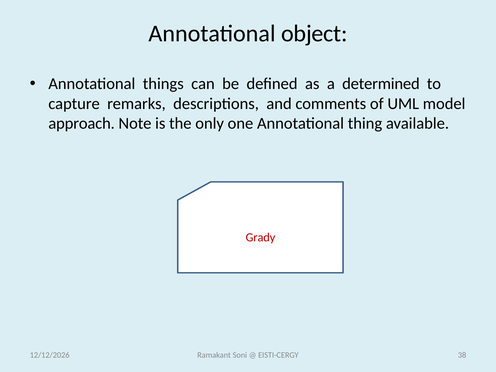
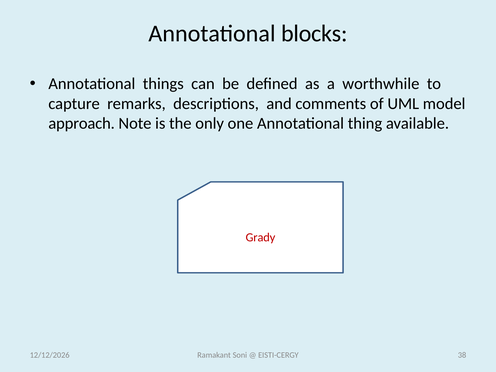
object: object -> blocks
determined: determined -> worthwhile
